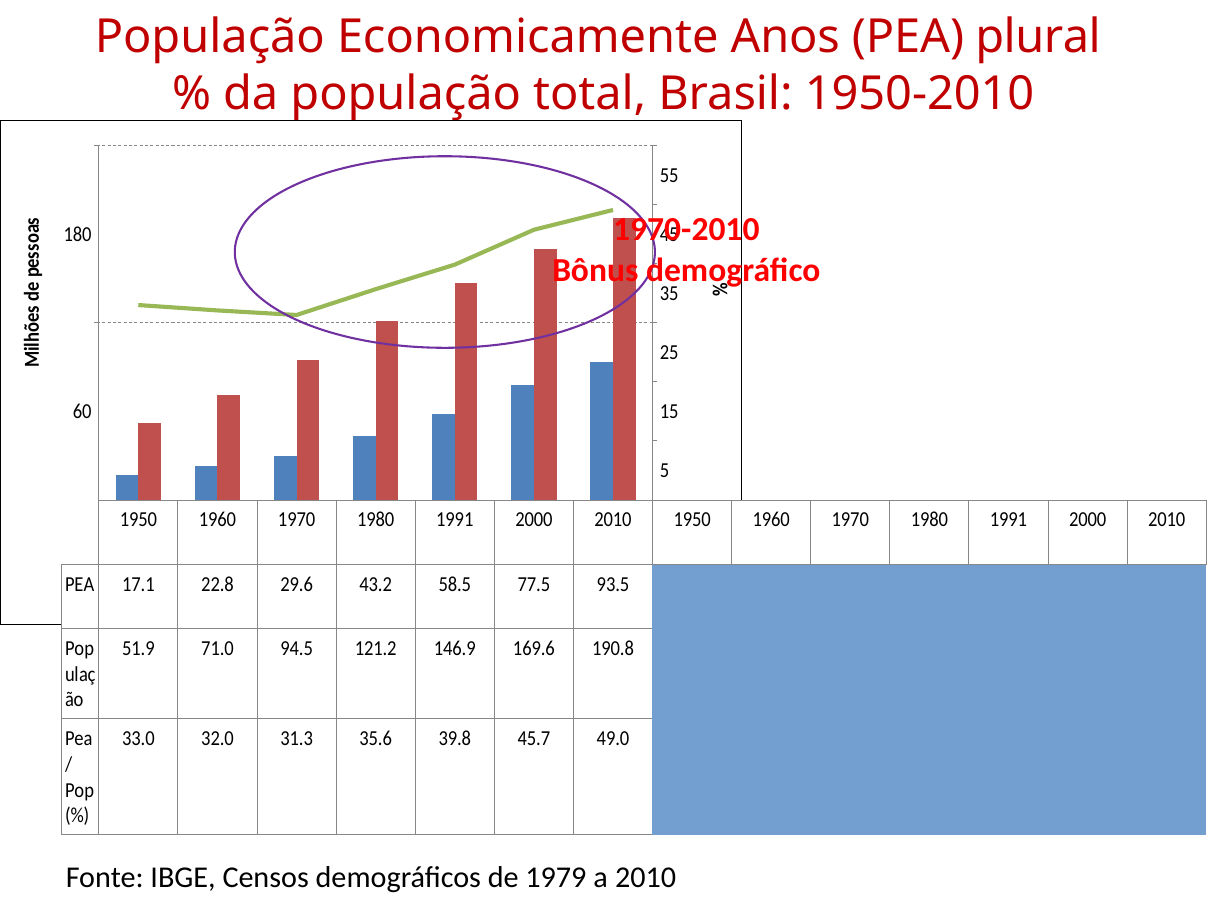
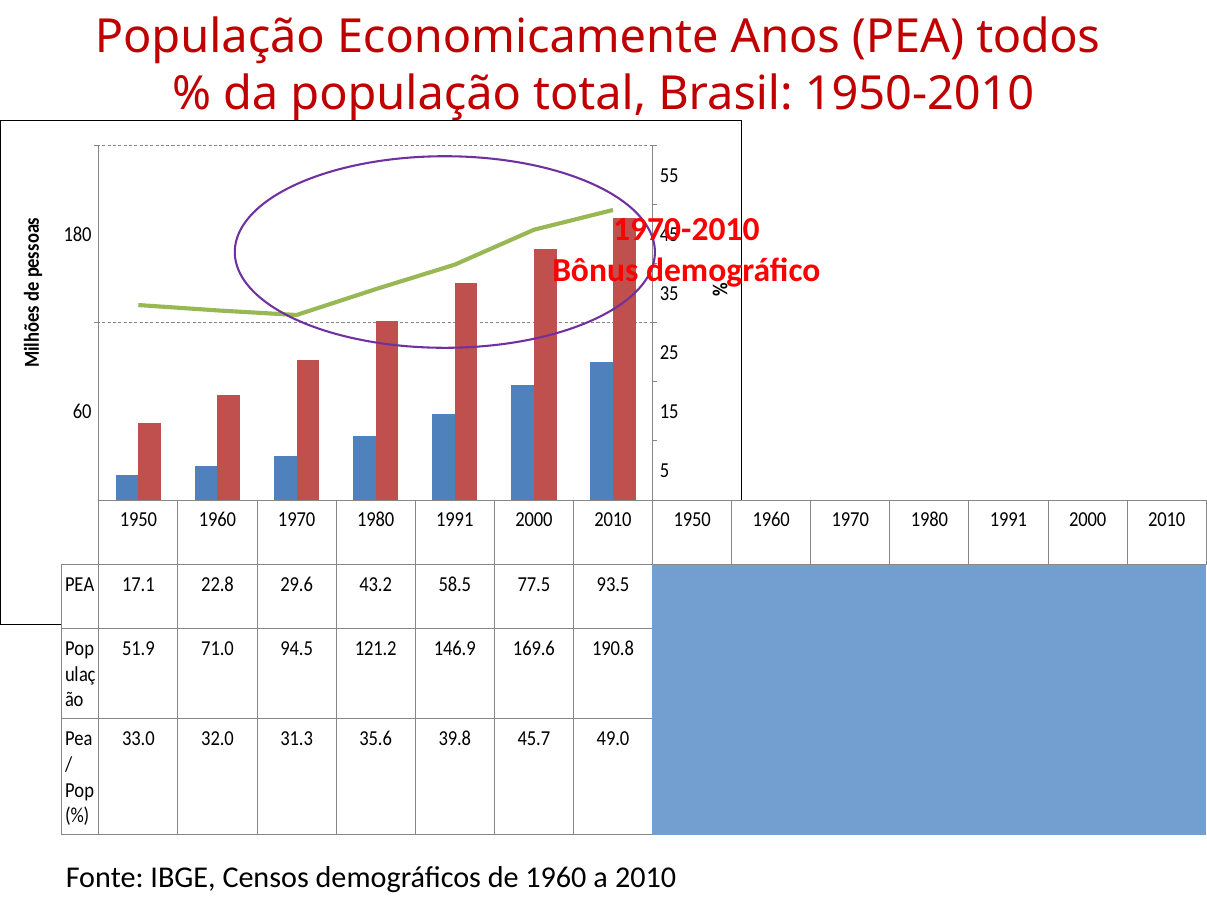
plural: plural -> todos
de 1979: 1979 -> 1960
